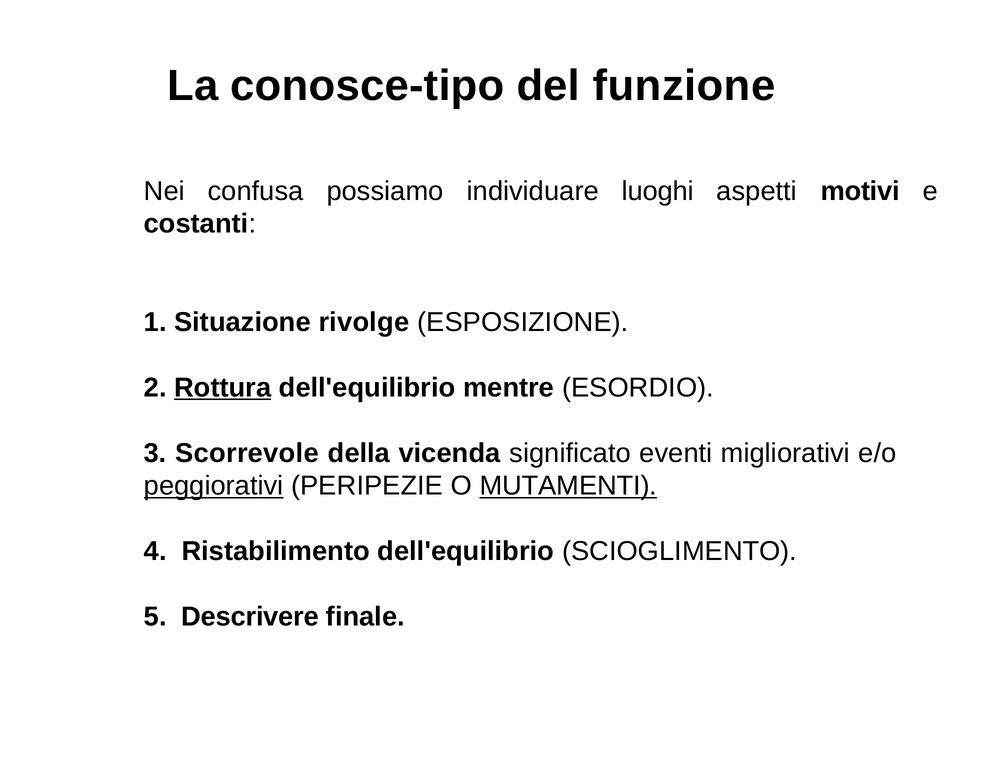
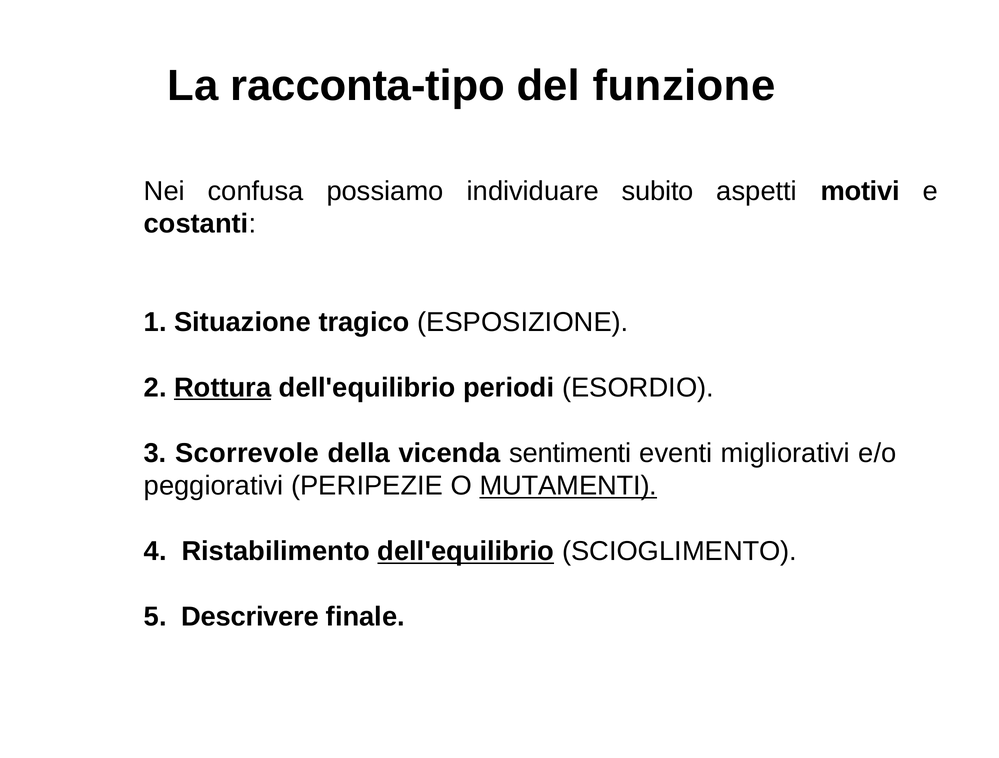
conosce-tipo: conosce-tipo -> racconta-tipo
luoghi: luoghi -> subito
rivolge: rivolge -> tragico
mentre: mentre -> periodi
significato: significato -> sentimenti
peggiorativi underline: present -> none
dell'equilibrio at (466, 552) underline: none -> present
